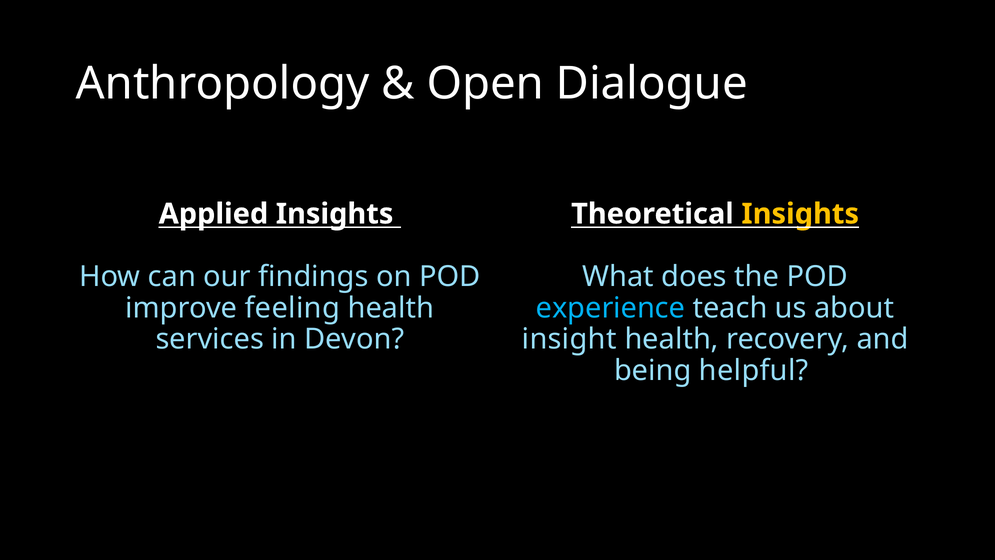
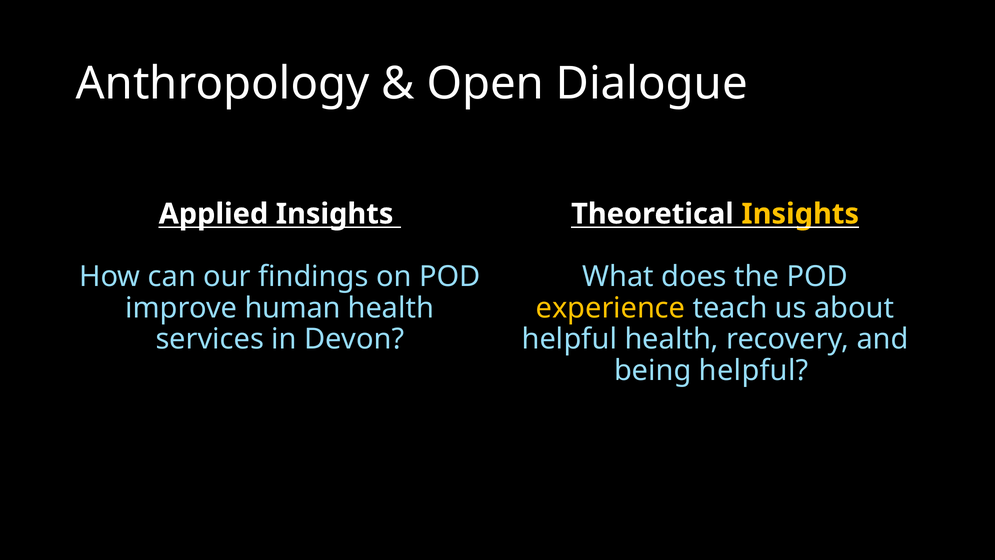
feeling: feeling -> human
experience colour: light blue -> yellow
insight at (569, 339): insight -> helpful
